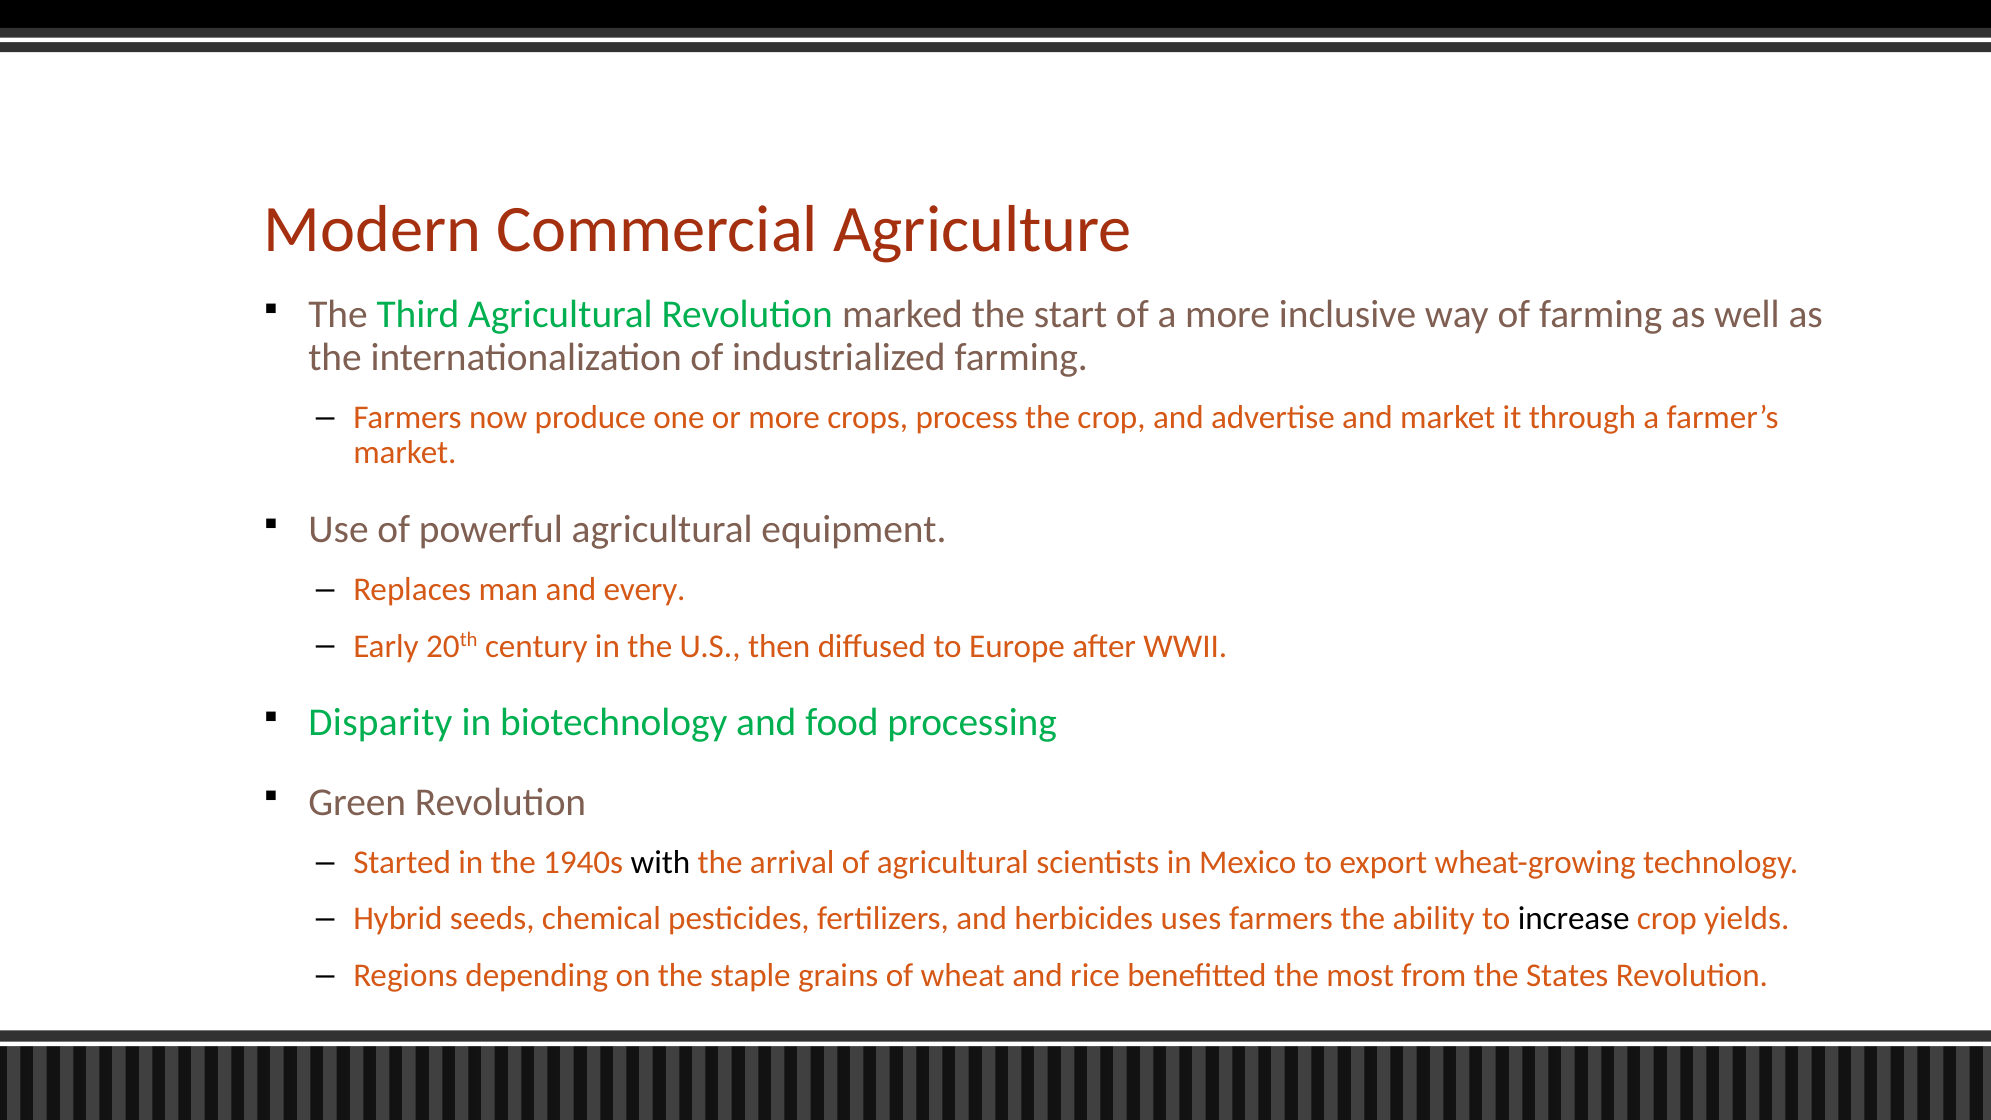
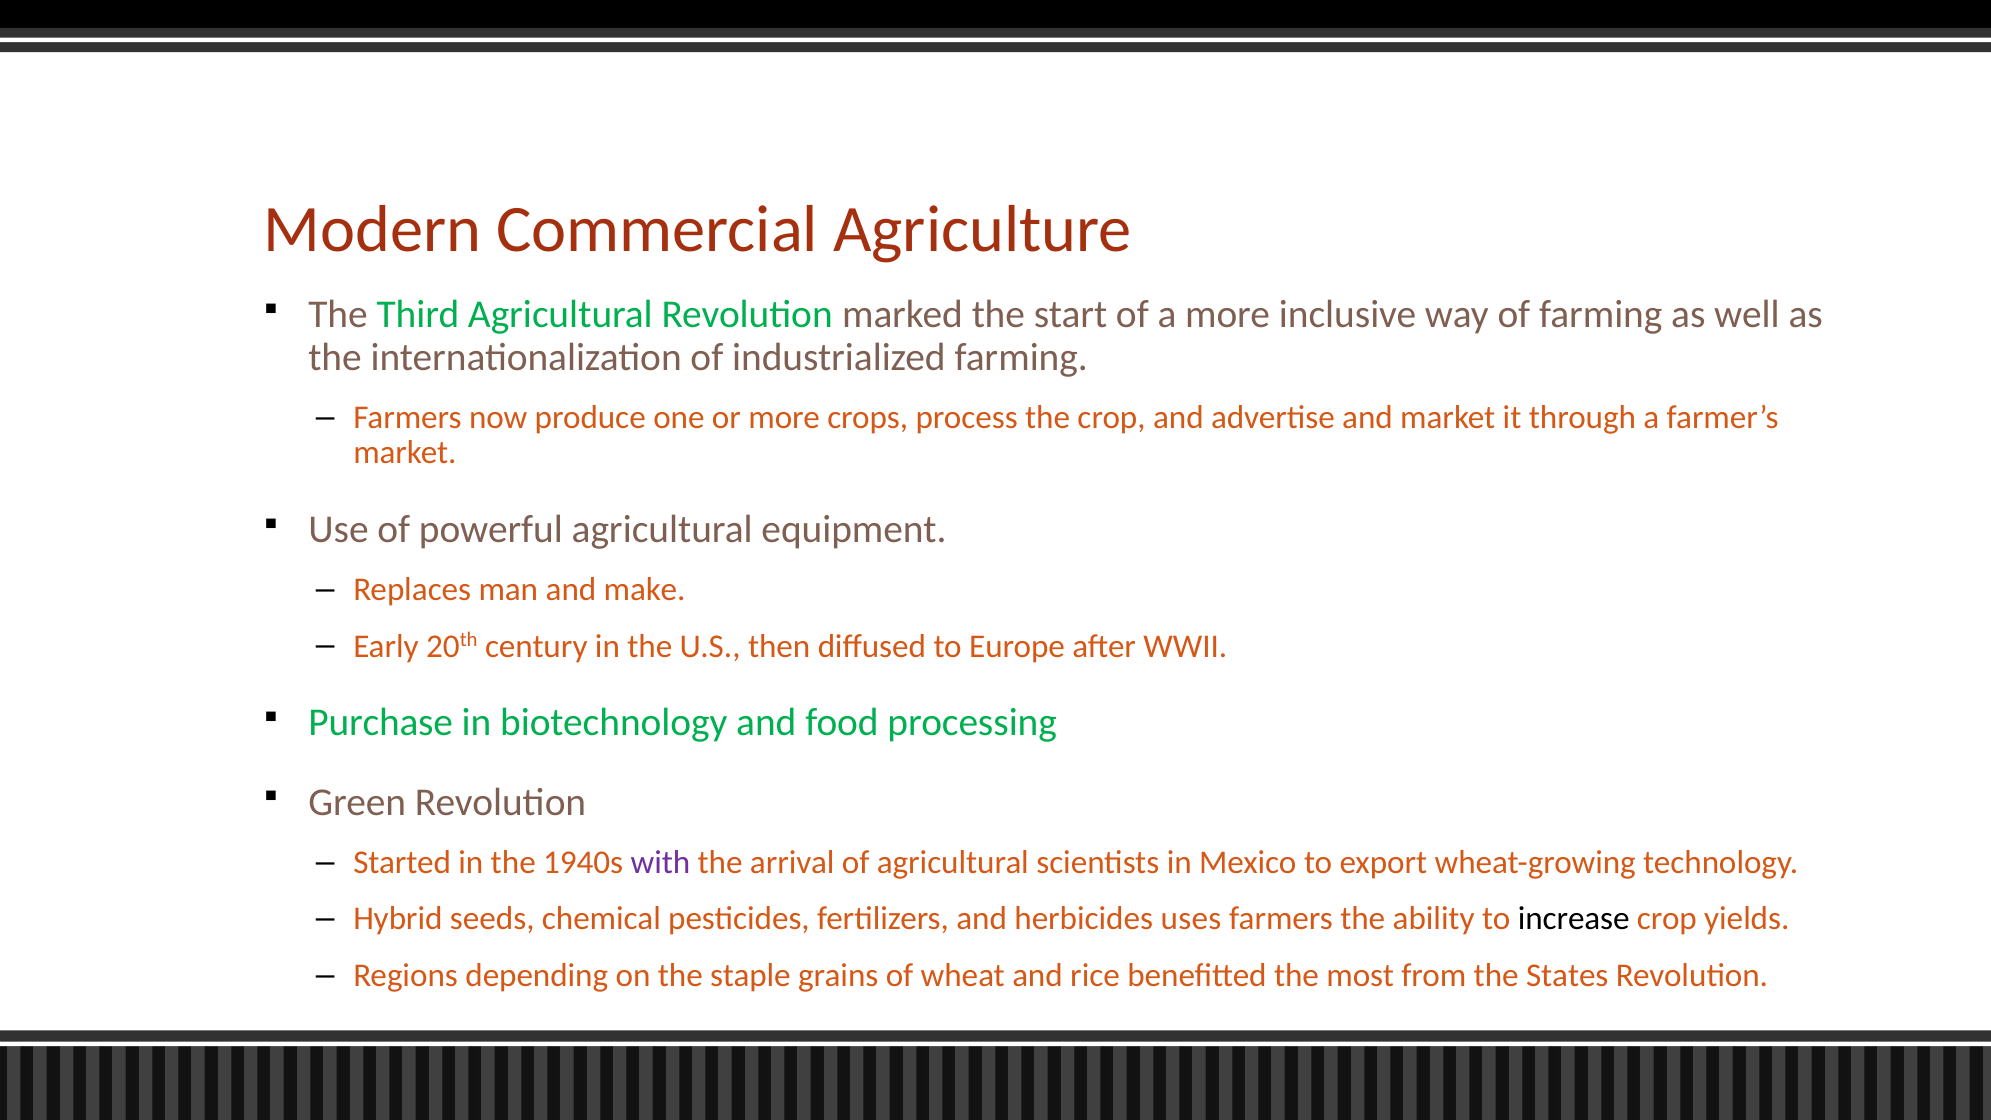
every: every -> make
Disparity: Disparity -> Purchase
with colour: black -> purple
